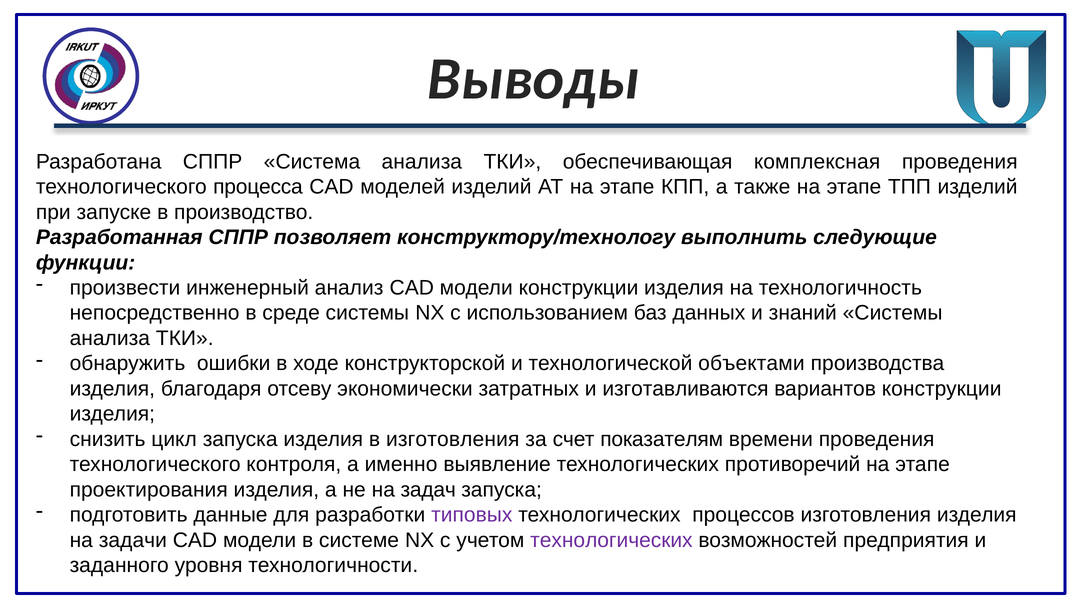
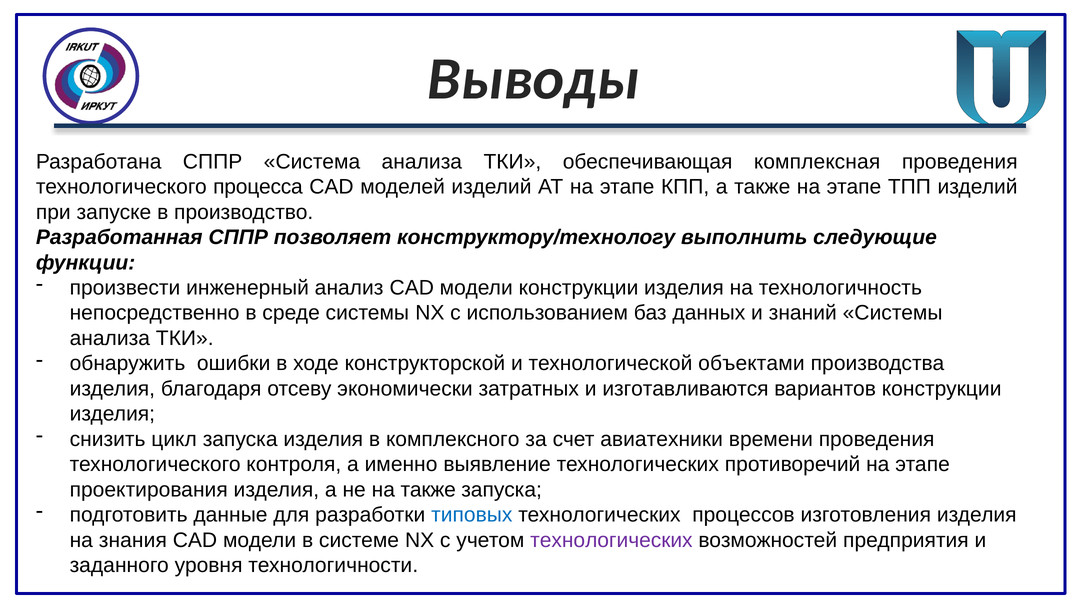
в изготовления: изготовления -> комплексного
показателям: показателям -> авиатехники
на задач: задач -> также
типовых colour: purple -> blue
задачи: задачи -> знания
